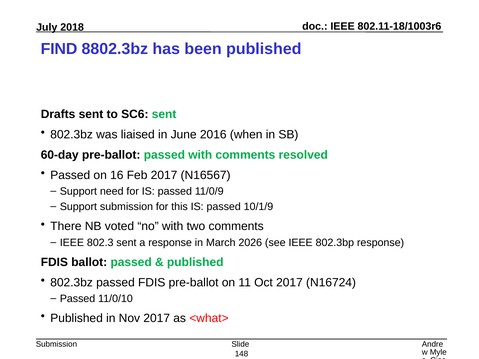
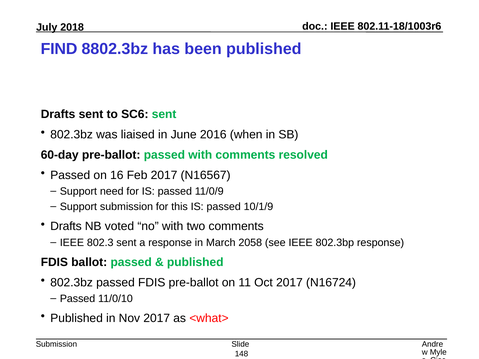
There at (66, 227): There -> Drafts
2026: 2026 -> 2058
